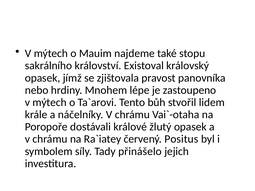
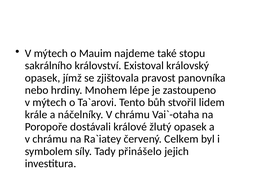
Positus: Positus -> Celkem
